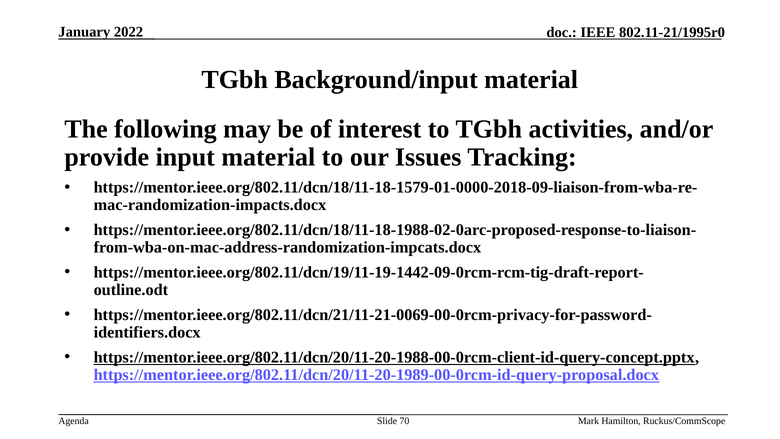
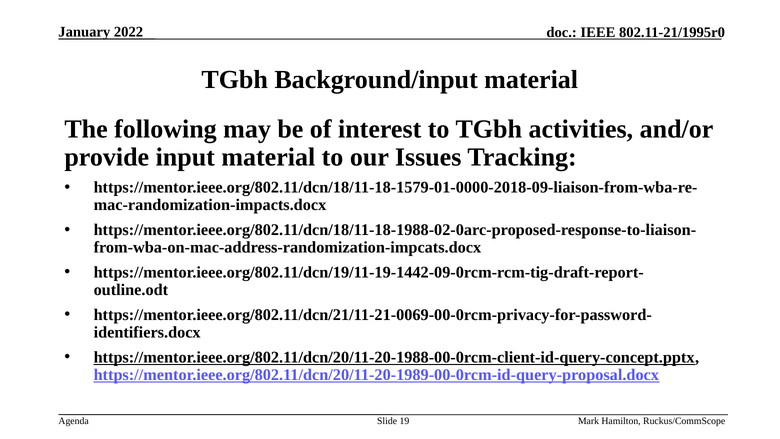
70: 70 -> 19
